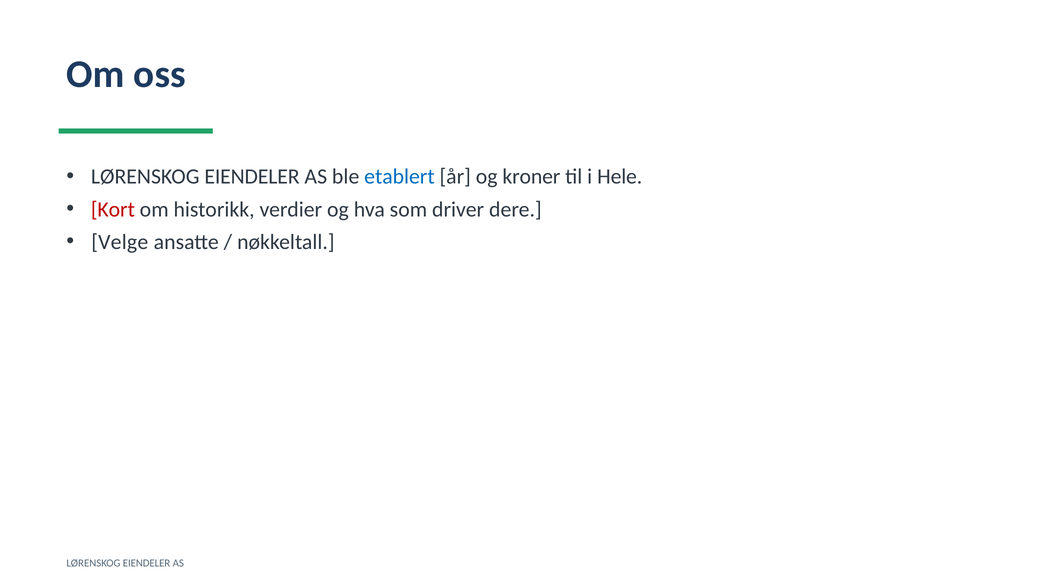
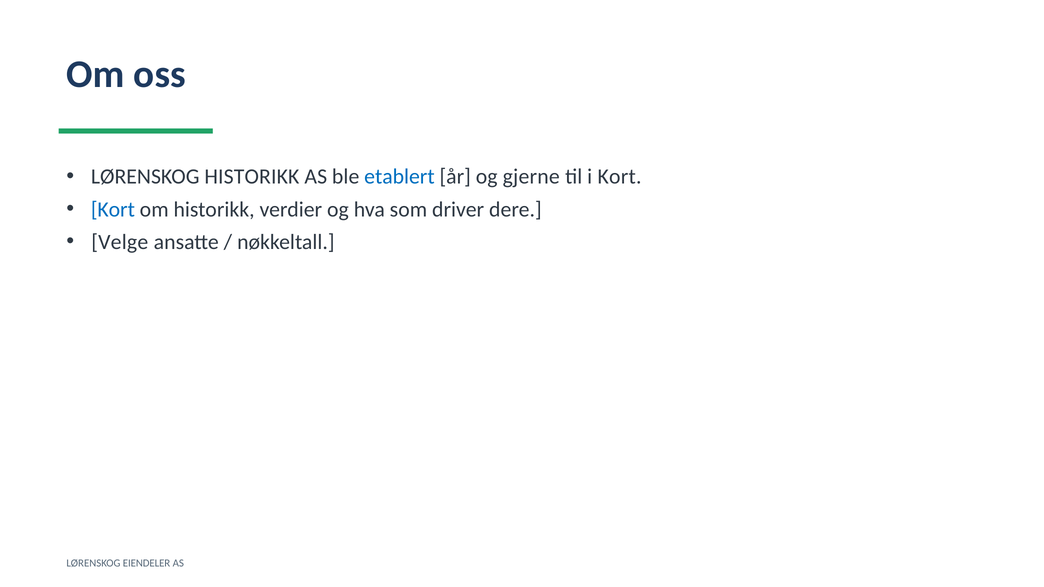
EIENDELER at (252, 177): EIENDELER -> HISTORIKK
kroner: kroner -> gjerne
i Hele: Hele -> Kort
Kort at (113, 209) colour: red -> blue
